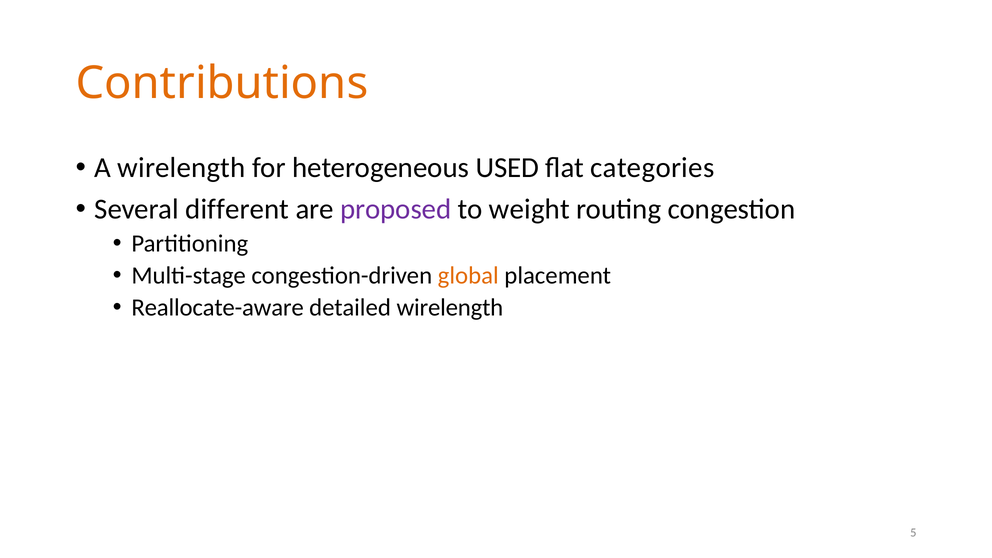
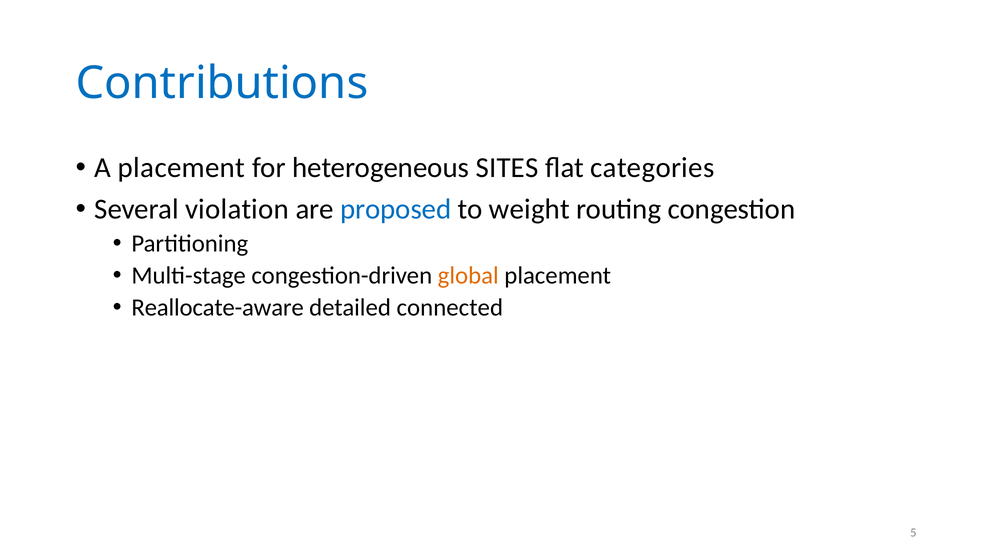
Contributions colour: orange -> blue
A wirelength: wirelength -> placement
USED: USED -> SITES
different: different -> violation
proposed colour: purple -> blue
detailed wirelength: wirelength -> connected
